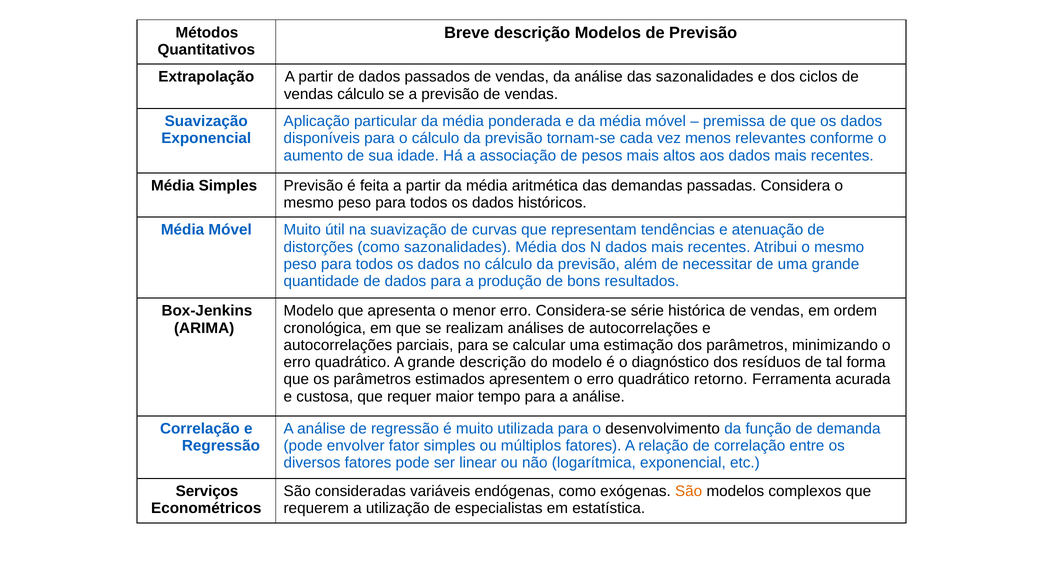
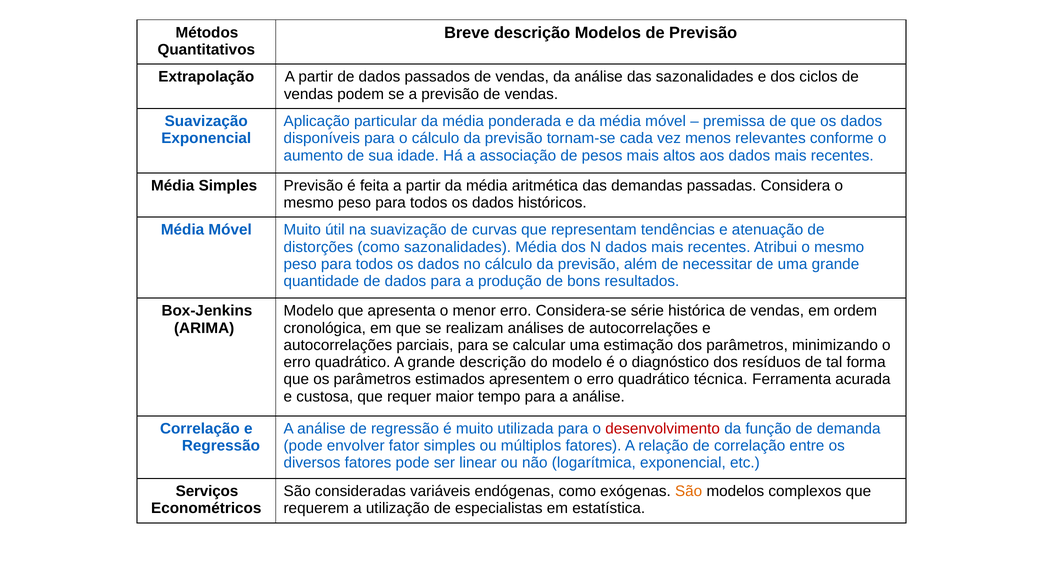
vendas cálculo: cálculo -> podem
retorno: retorno -> técnica
desenvolvimento colour: black -> red
